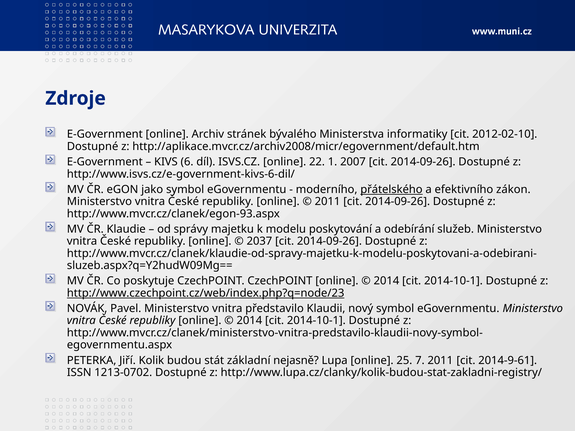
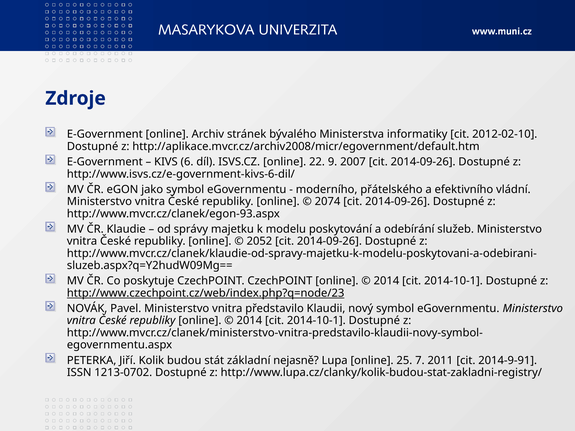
1: 1 -> 9
přátelského underline: present -> none
zákon: zákon -> vládní
2011 at (328, 202): 2011 -> 2074
2037: 2037 -> 2052
2014-9-61: 2014-9-61 -> 2014-9-91
